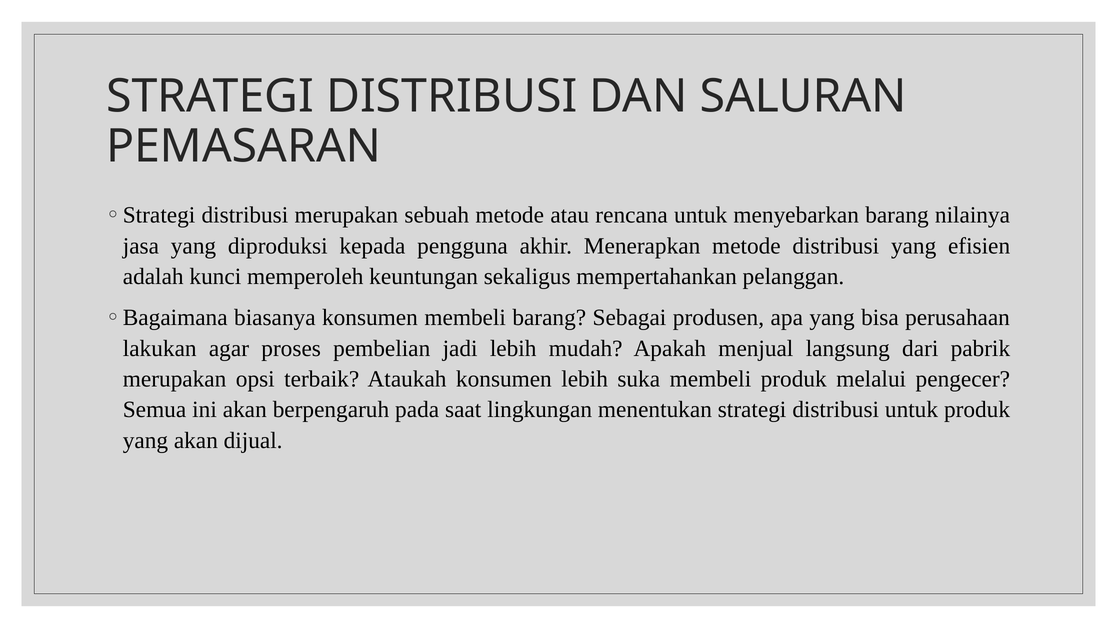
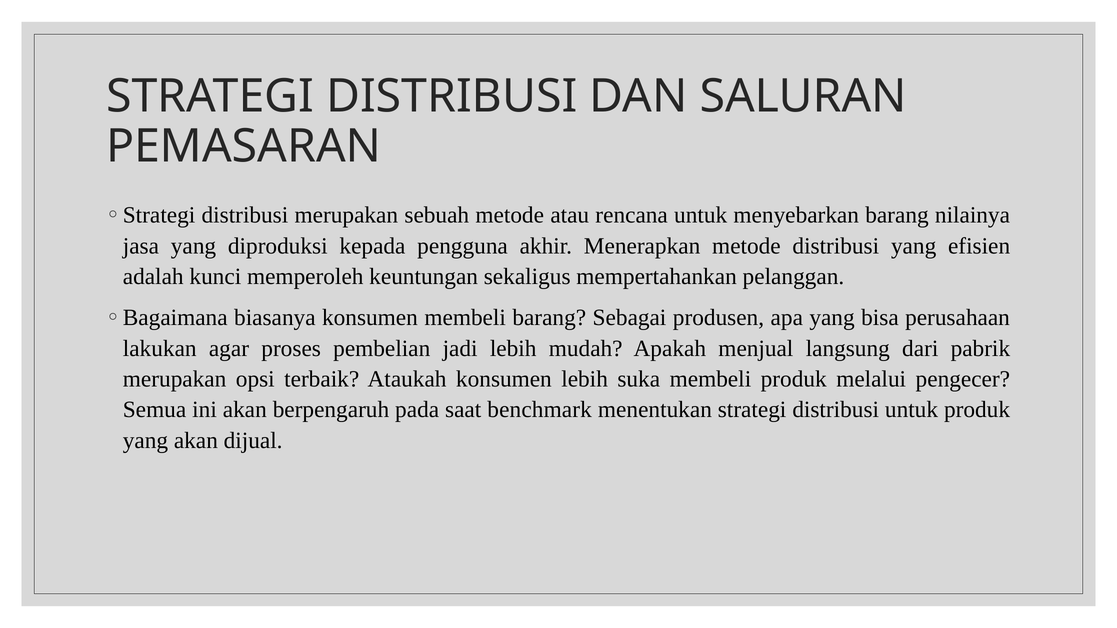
lingkungan: lingkungan -> benchmark
